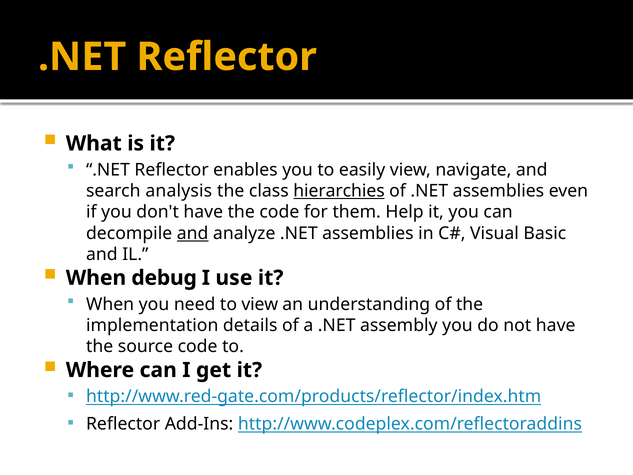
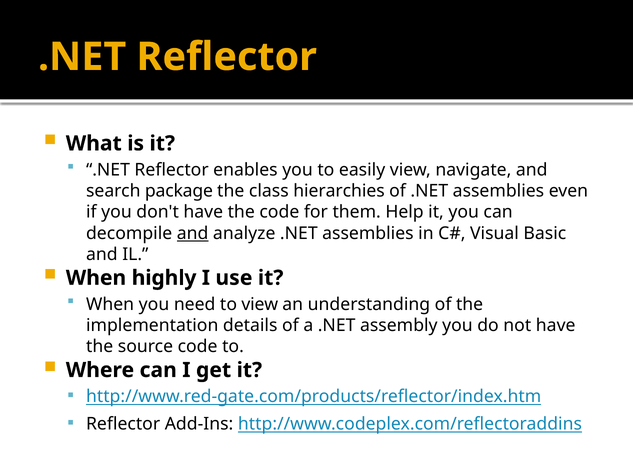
analysis: analysis -> package
hierarchies underline: present -> none
debug: debug -> highly
